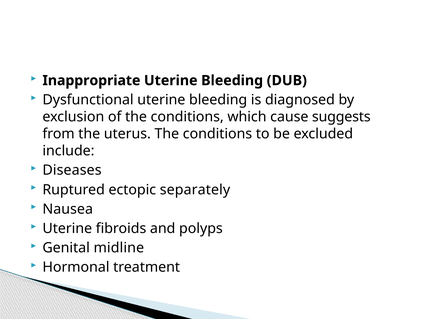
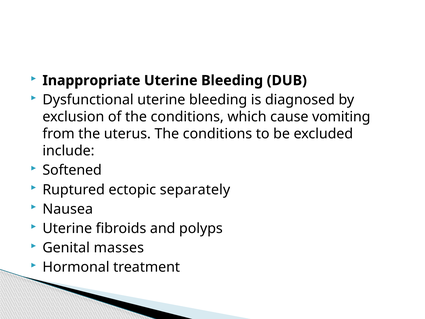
suggests: suggests -> vomiting
Diseases: Diseases -> Softened
midline: midline -> masses
